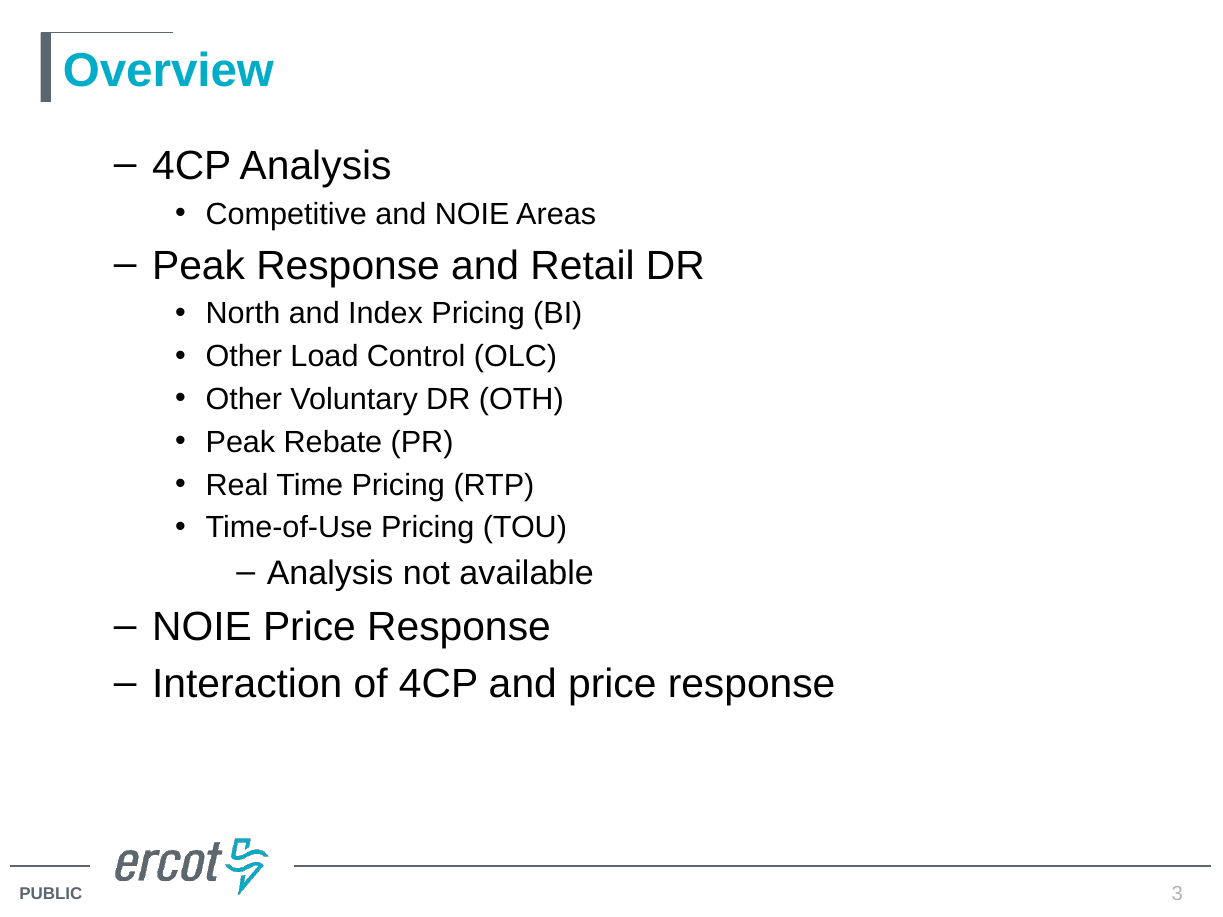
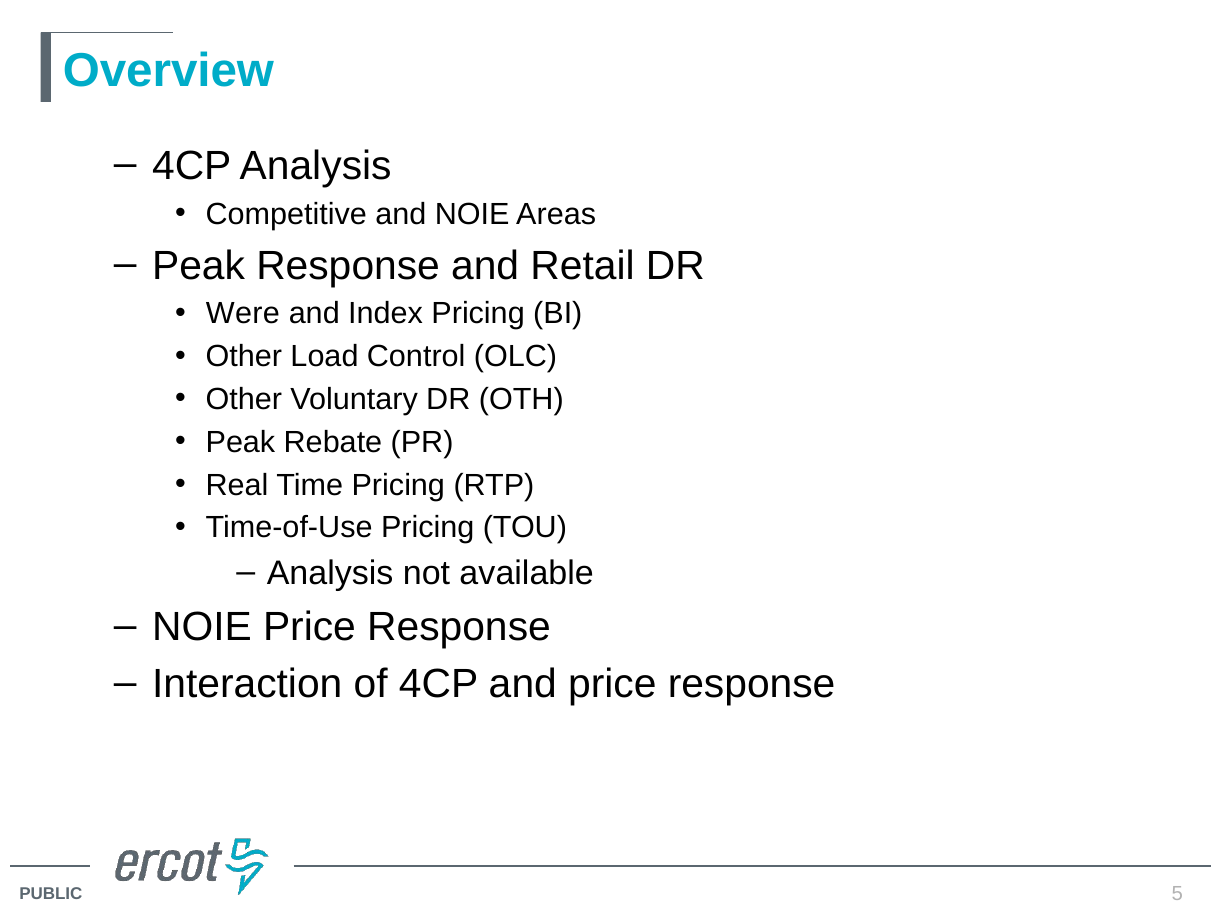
North: North -> Were
3: 3 -> 5
